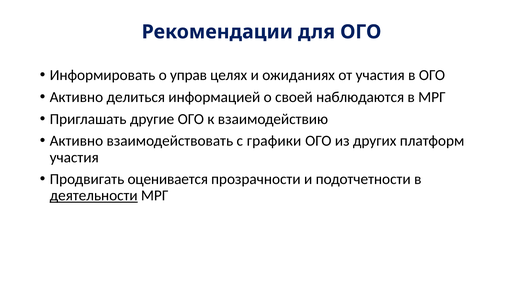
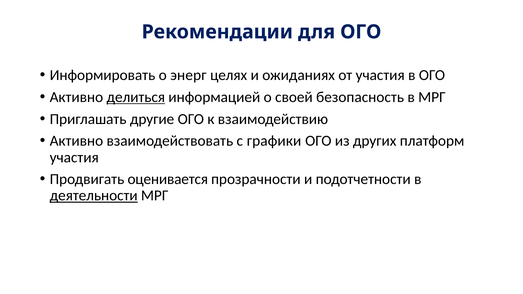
управ: управ -> энерг
делиться underline: none -> present
наблюдаются: наблюдаются -> безопасность
